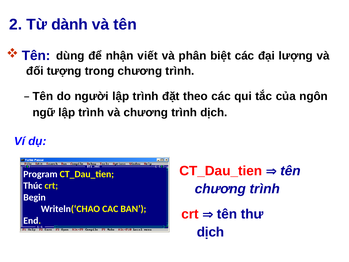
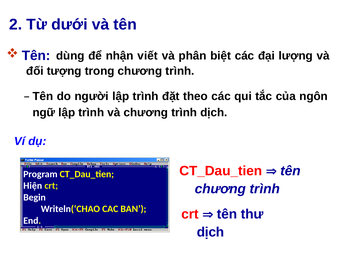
dành: dành -> dưới
Thúc: Thúc -> Hiện
